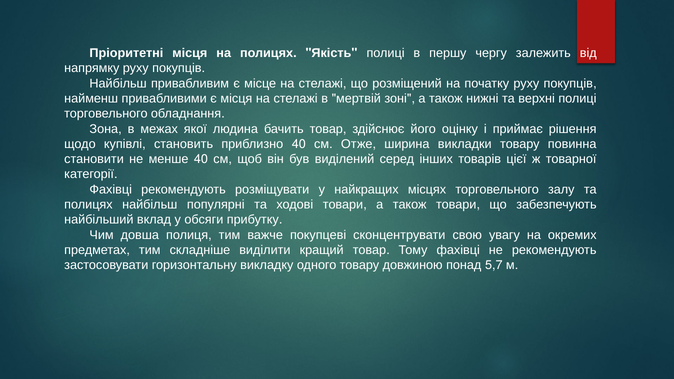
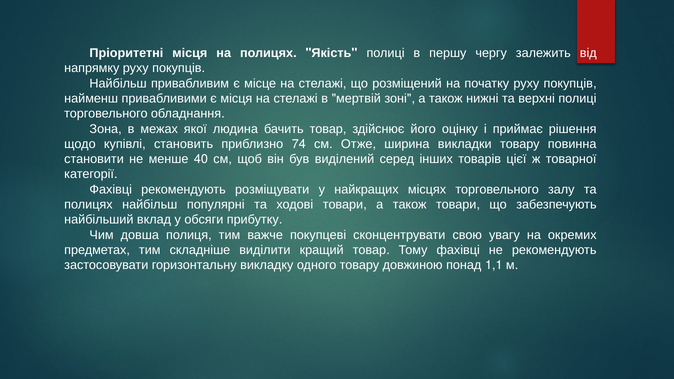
40 at (299, 144): 40 -> 74
5,7: 5,7 -> 1,1
